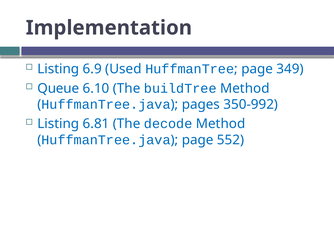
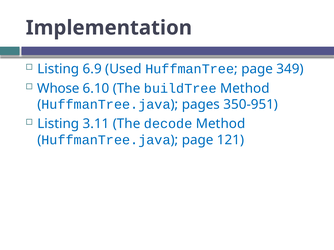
Queue: Queue -> Whose
350-992: 350-992 -> 350-951
6.81: 6.81 -> 3.11
552: 552 -> 121
